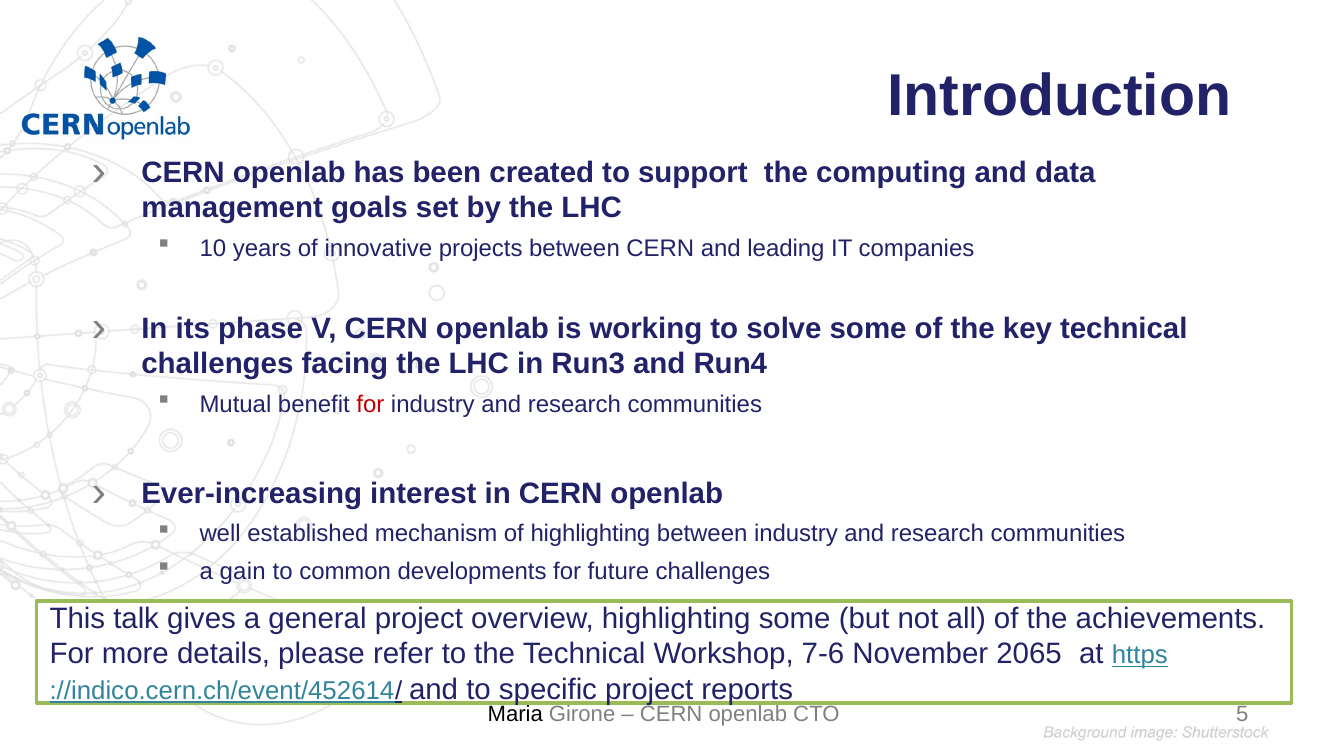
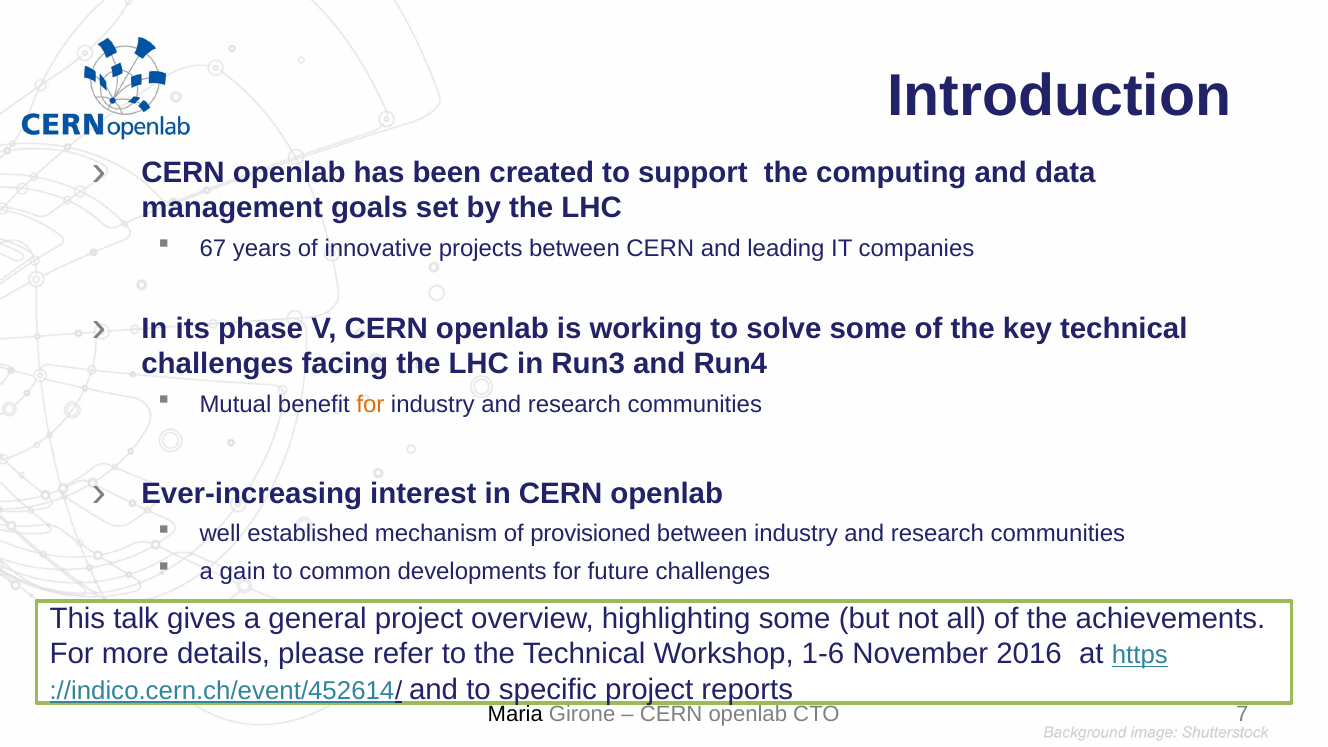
10: 10 -> 67
for at (370, 405) colour: red -> orange
of highlighting: highlighting -> provisioned
7-6: 7-6 -> 1-6
2065: 2065 -> 2016
5: 5 -> 7
